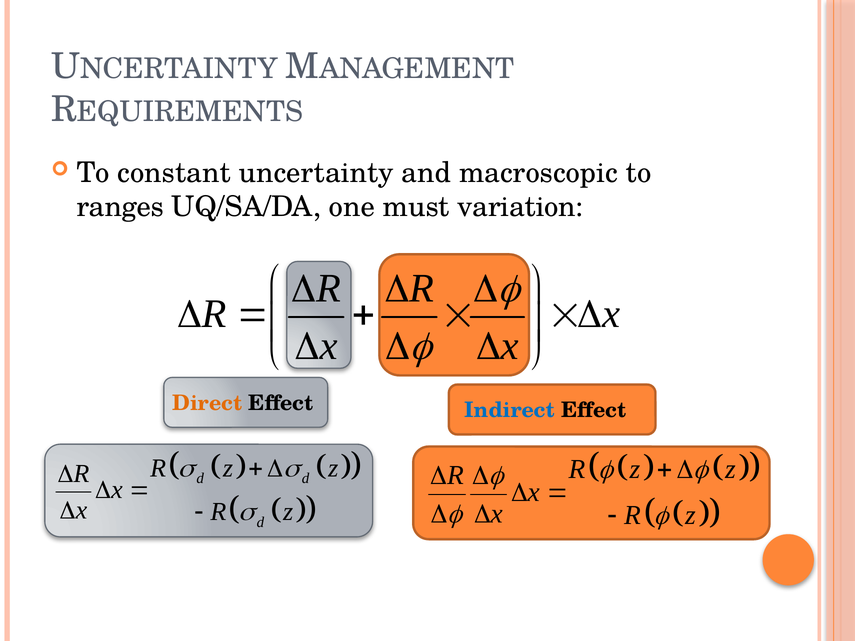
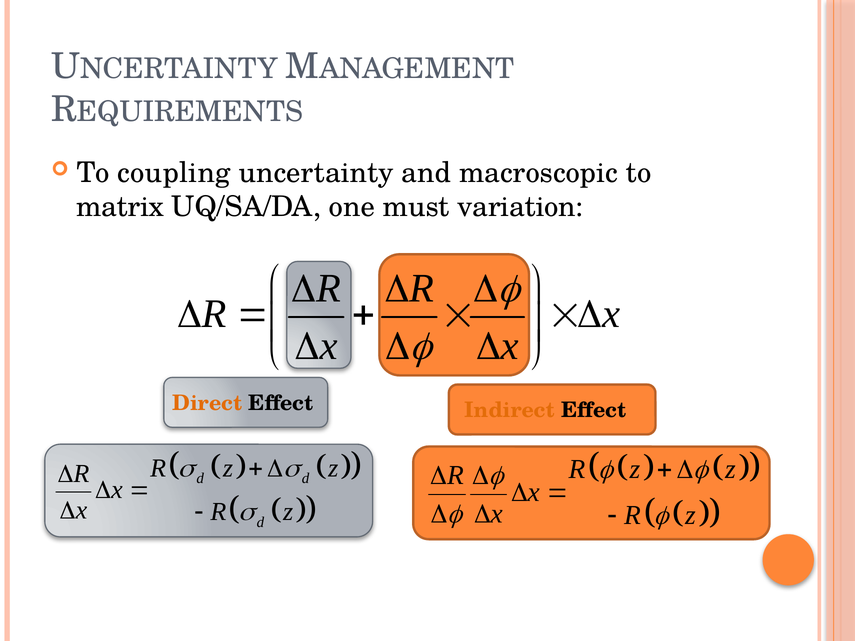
constant: constant -> coupling
ranges: ranges -> matrix
Indirect colour: blue -> orange
